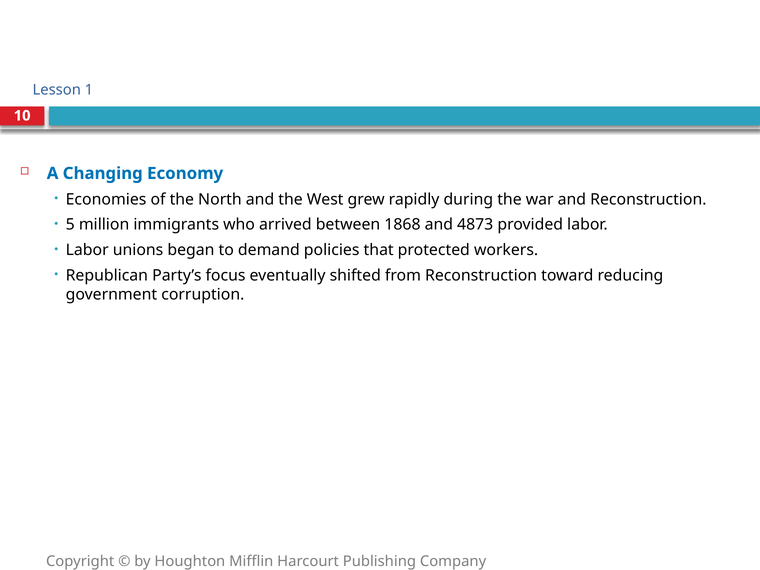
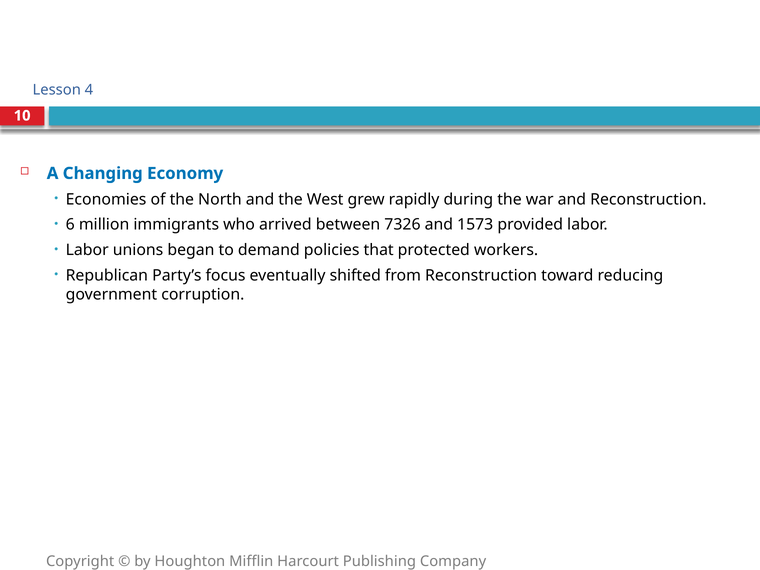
1: 1 -> 4
5: 5 -> 6
1868: 1868 -> 7326
4873: 4873 -> 1573
